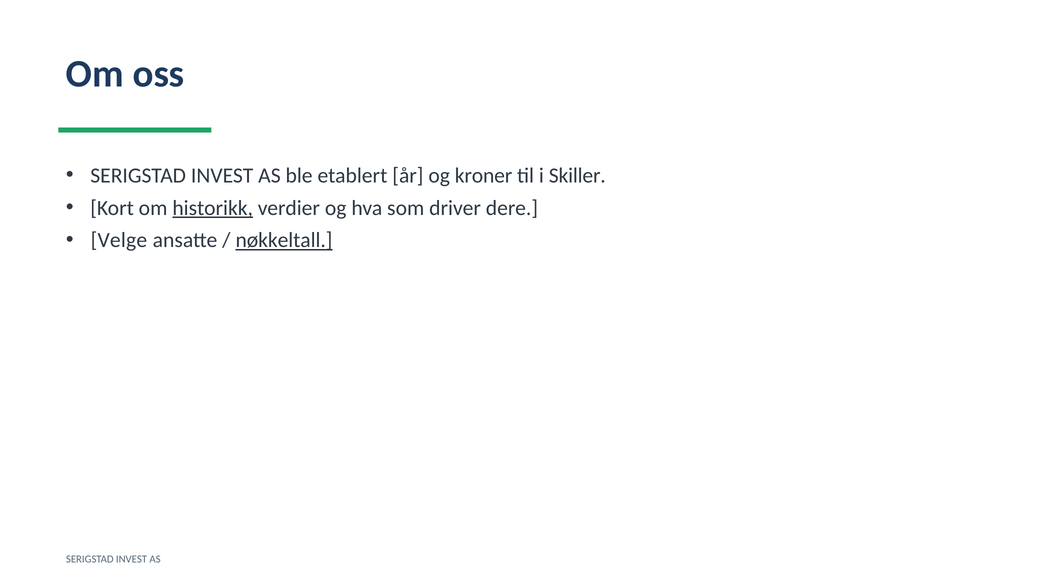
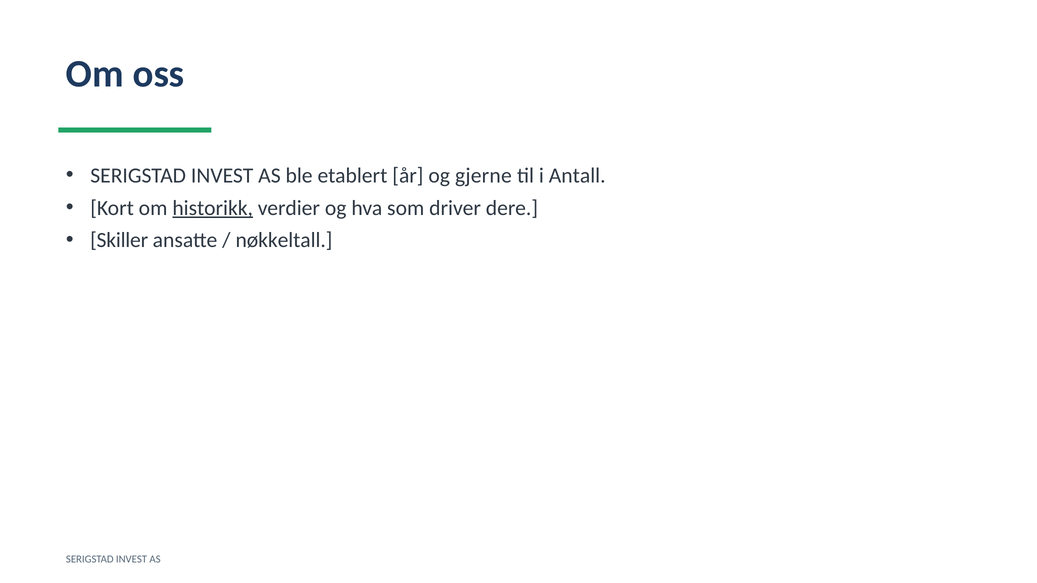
kroner: kroner -> gjerne
Skiller: Skiller -> Antall
Velge: Velge -> Skiller
nøkkeltall underline: present -> none
